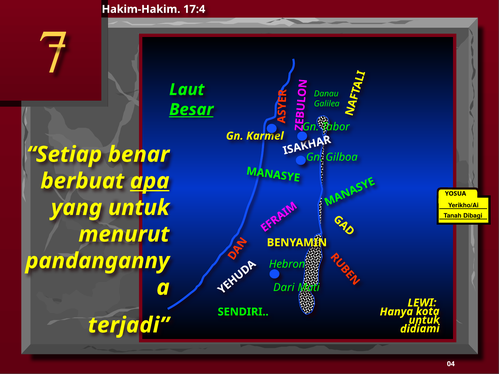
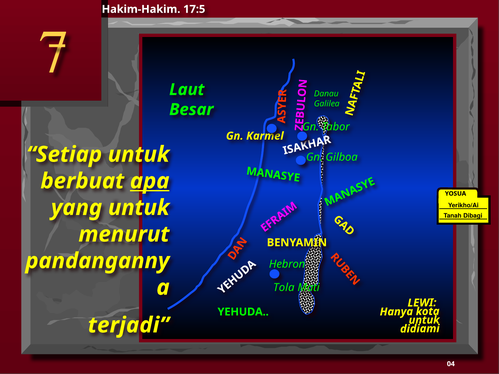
17:4: 17:4 -> 17:5
Besar underline: present -> none
Setiap benar: benar -> untuk
Dari: Dari -> Tola
SENDIRI: SENDIRI -> YEHUDA
